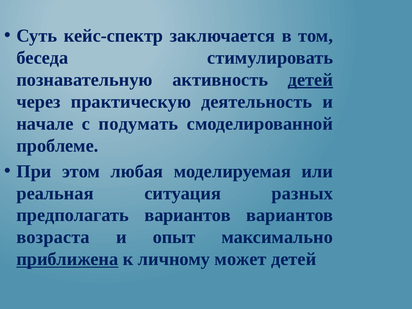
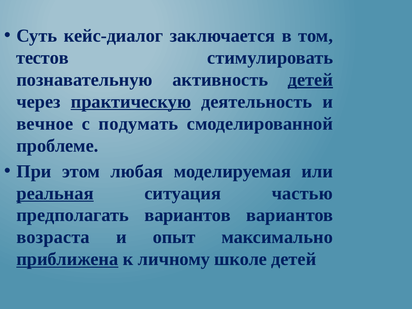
кейс-спектр: кейс-спектр -> кейс-диалог
беседа: беседа -> тестов
практическую underline: none -> present
начале: начале -> вечное
реальная underline: none -> present
разных: разных -> частью
может: может -> школе
